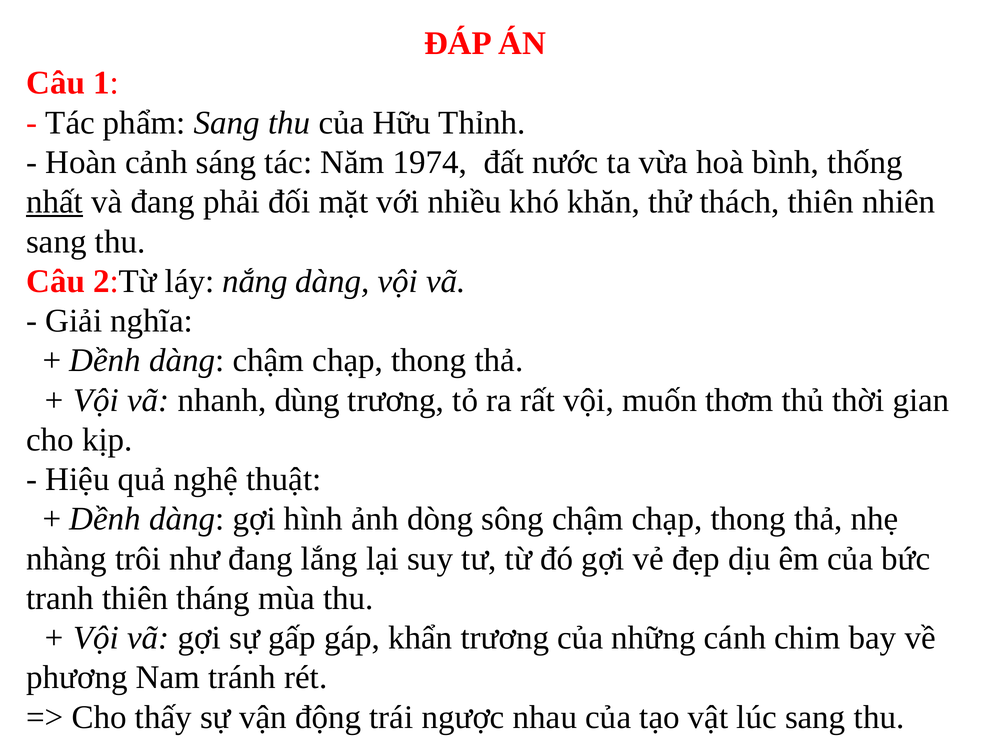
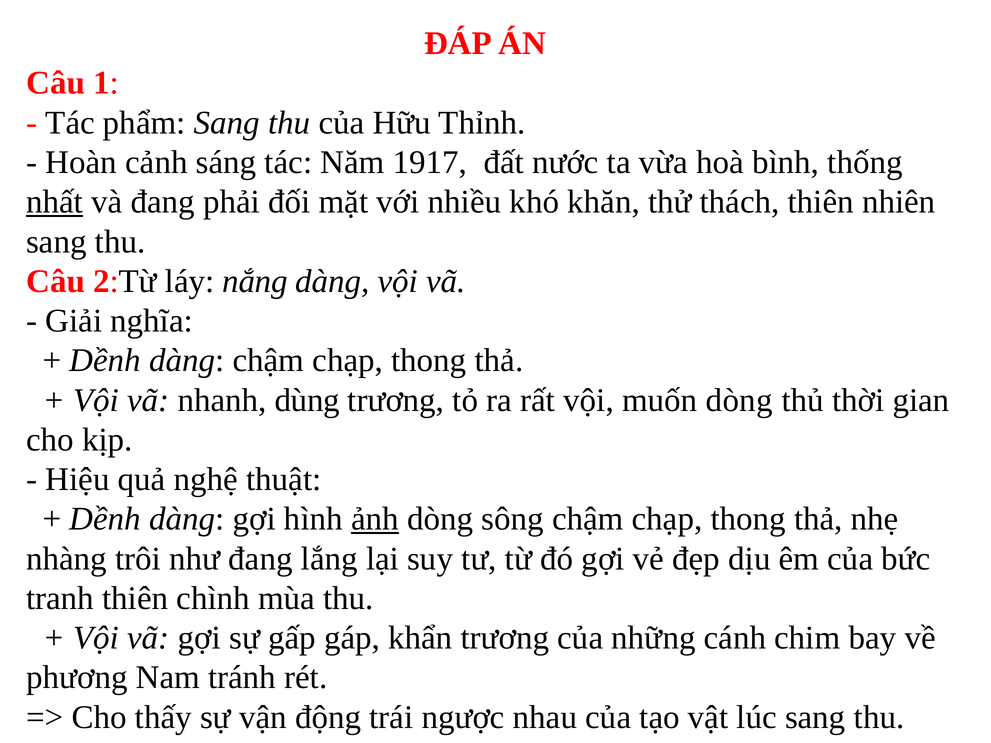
1974: 1974 -> 1917
muốn thơm: thơm -> dòng
ảnh underline: none -> present
tháng: tháng -> chình
